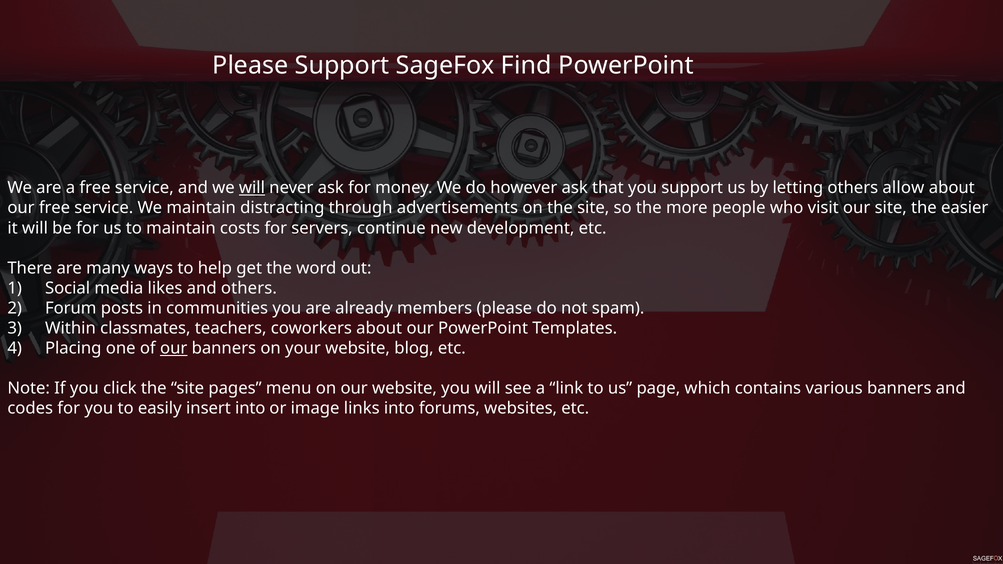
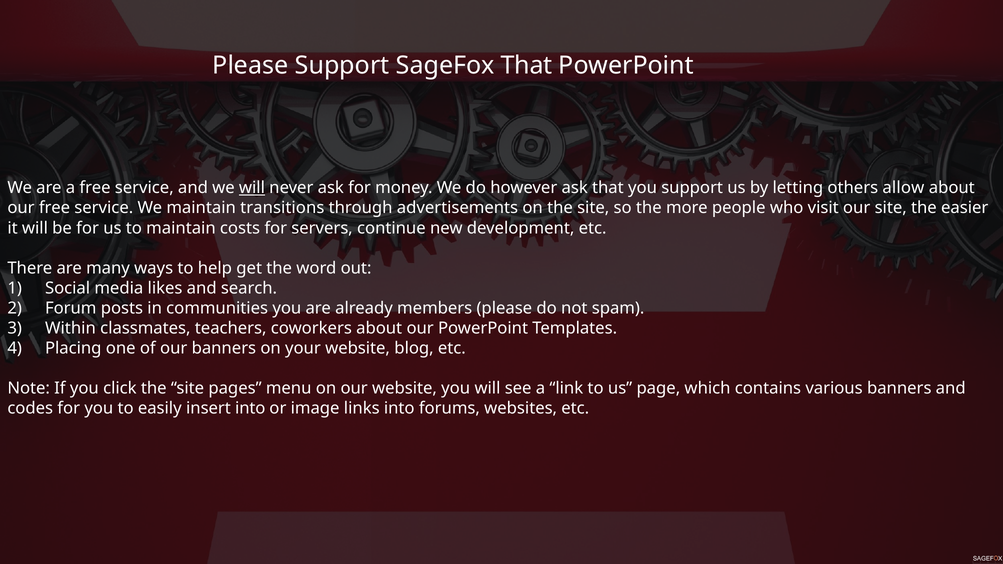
SageFox Find: Find -> That
distracting: distracting -> transitions
and others: others -> search
our at (174, 348) underline: present -> none
